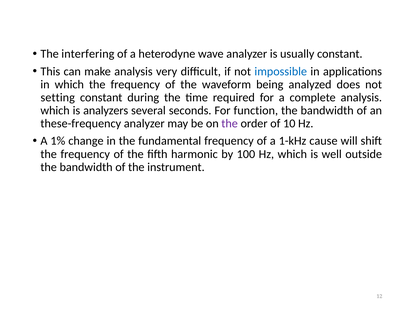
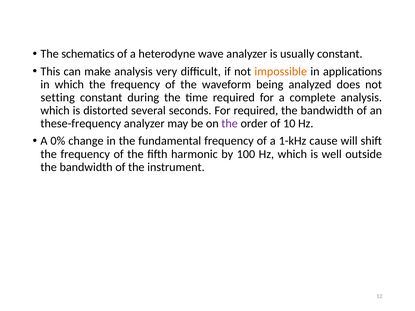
interfering: interfering -> schematics
impossible colour: blue -> orange
analyzers: analyzers -> distorted
For function: function -> required
1%: 1% -> 0%
